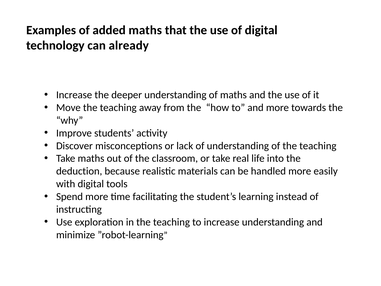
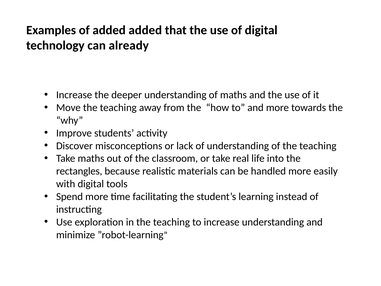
added maths: maths -> added
deduction: deduction -> rectangles
